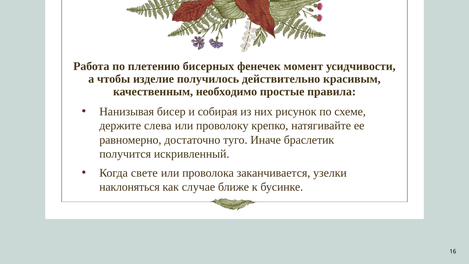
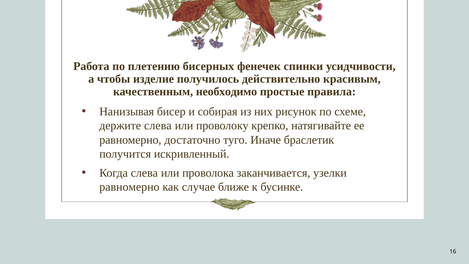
момент: момент -> спинки
Когда свете: свете -> слева
наклоняться at (130, 187): наклоняться -> равномерно
